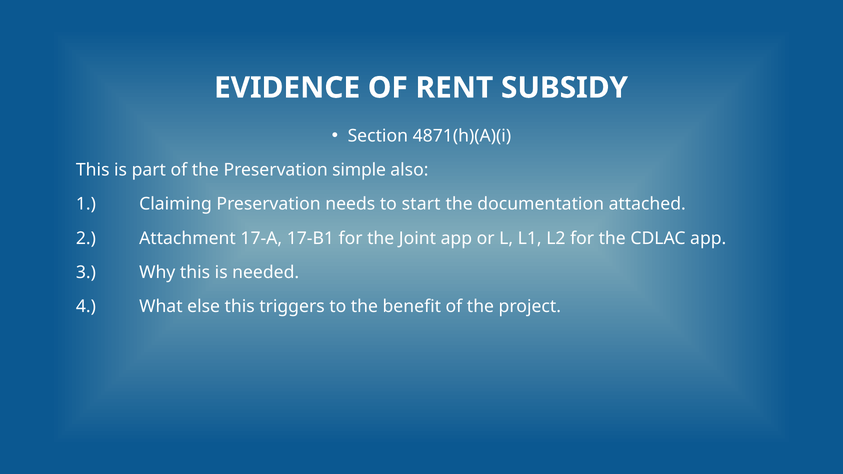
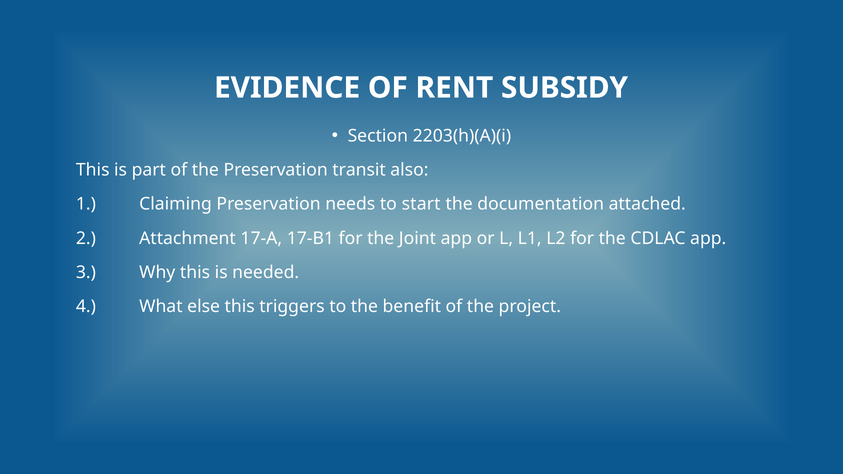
4871(h)(A)(i: 4871(h)(A)(i -> 2203(h)(A)(i
simple: simple -> transit
